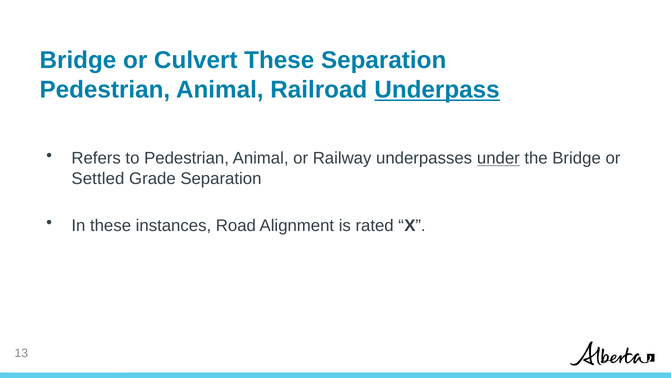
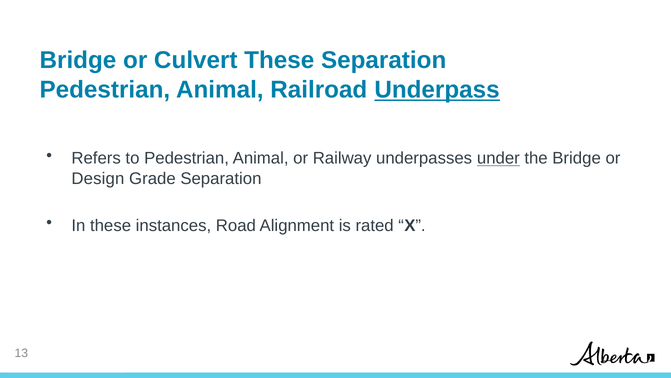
Settled: Settled -> Design
